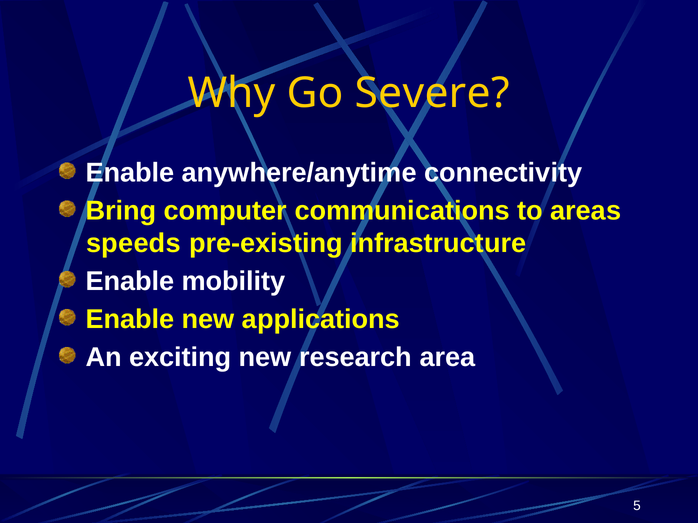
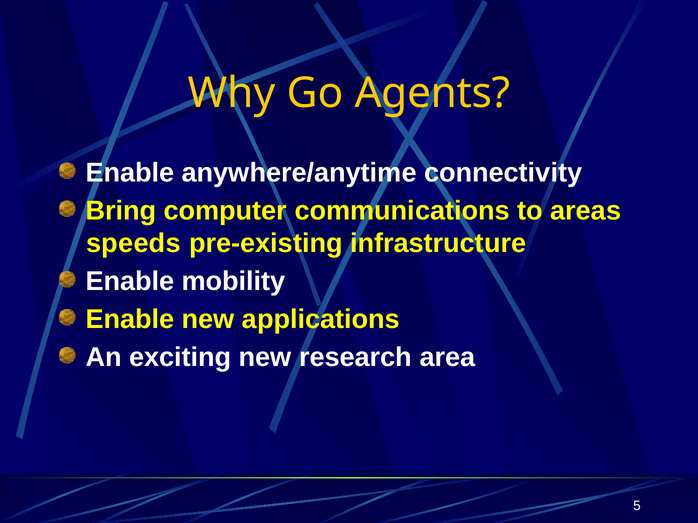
Severe: Severe -> Agents
